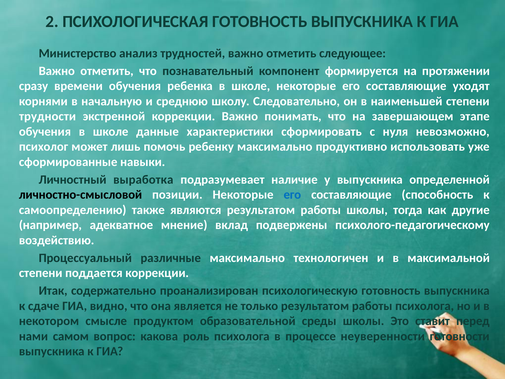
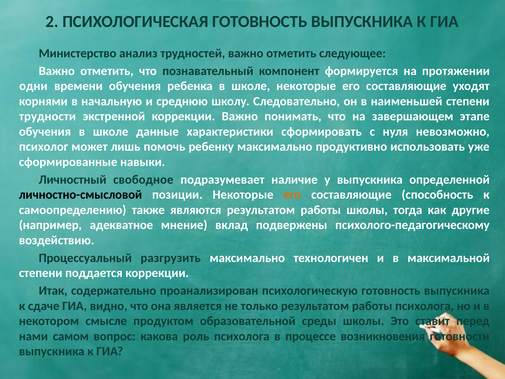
сразу: сразу -> одни
выработка: выработка -> свободное
его at (292, 195) colour: blue -> orange
различные: различные -> разгрузить
неуверенности: неуверенности -> возникновения
